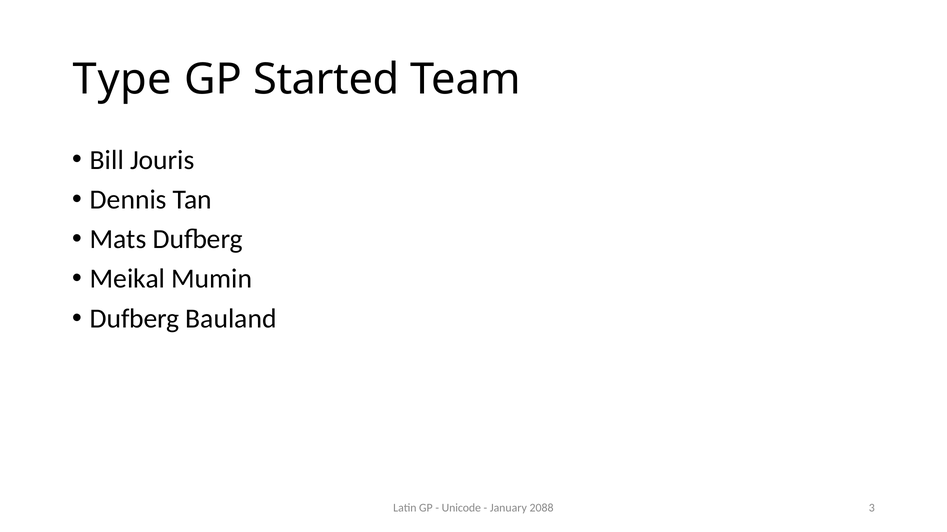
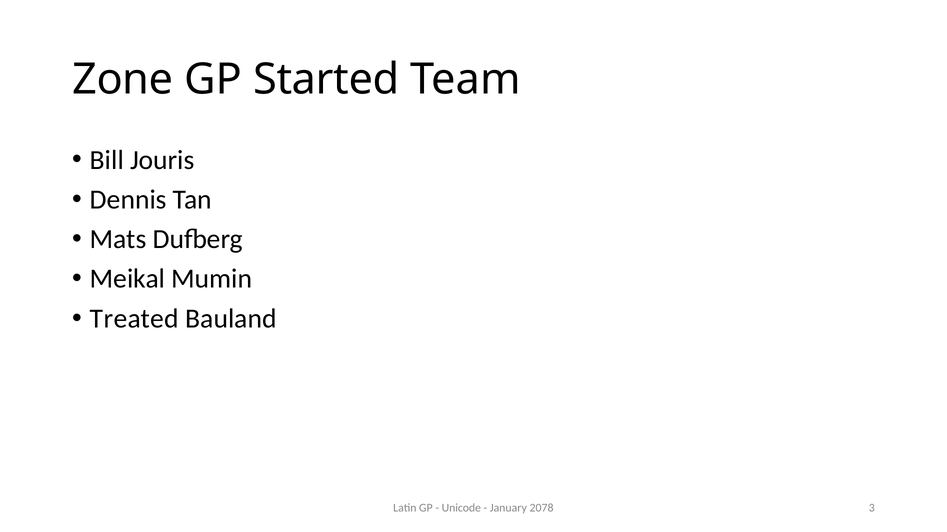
Type: Type -> Zone
Dufberg at (135, 319): Dufberg -> Treated
2088: 2088 -> 2078
